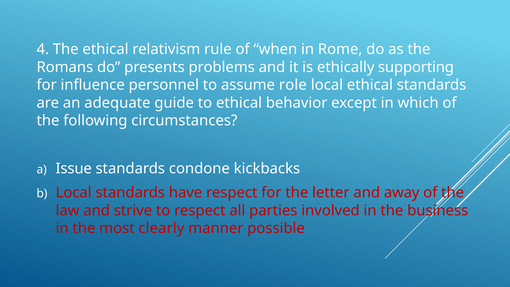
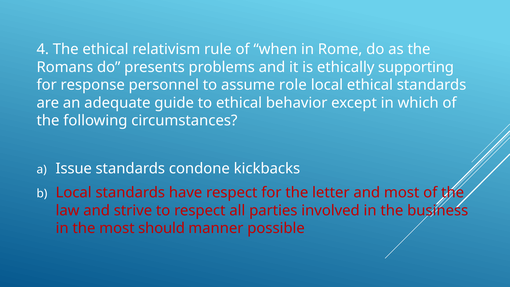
influence: influence -> response
and away: away -> most
clearly: clearly -> should
